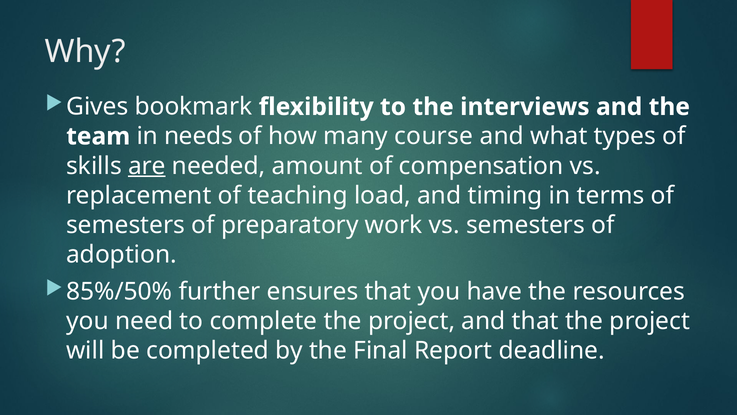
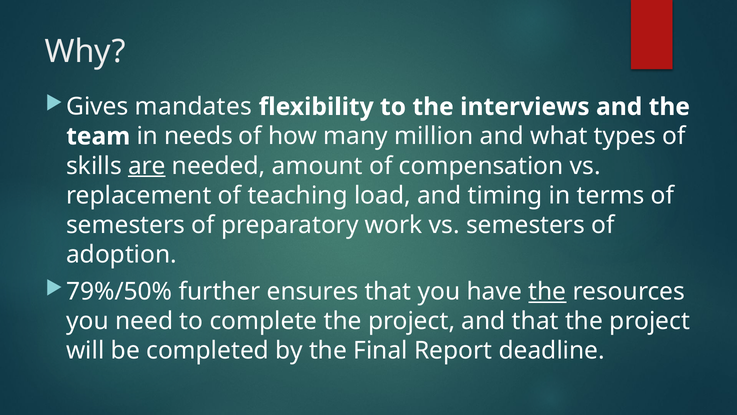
bookmark: bookmark -> mandates
course: course -> million
85%/50%: 85%/50% -> 79%/50%
the at (547, 291) underline: none -> present
